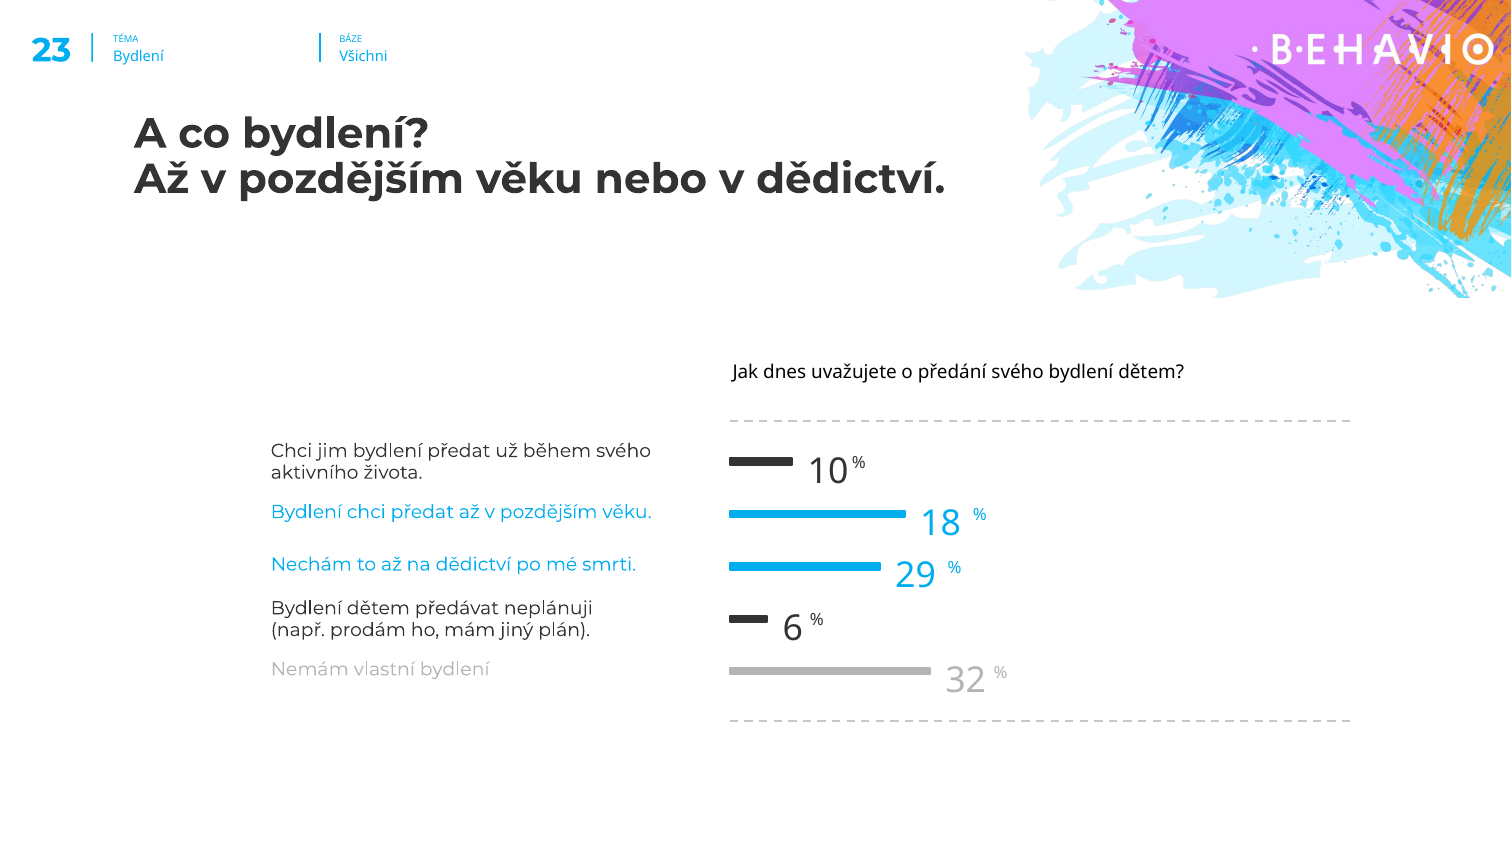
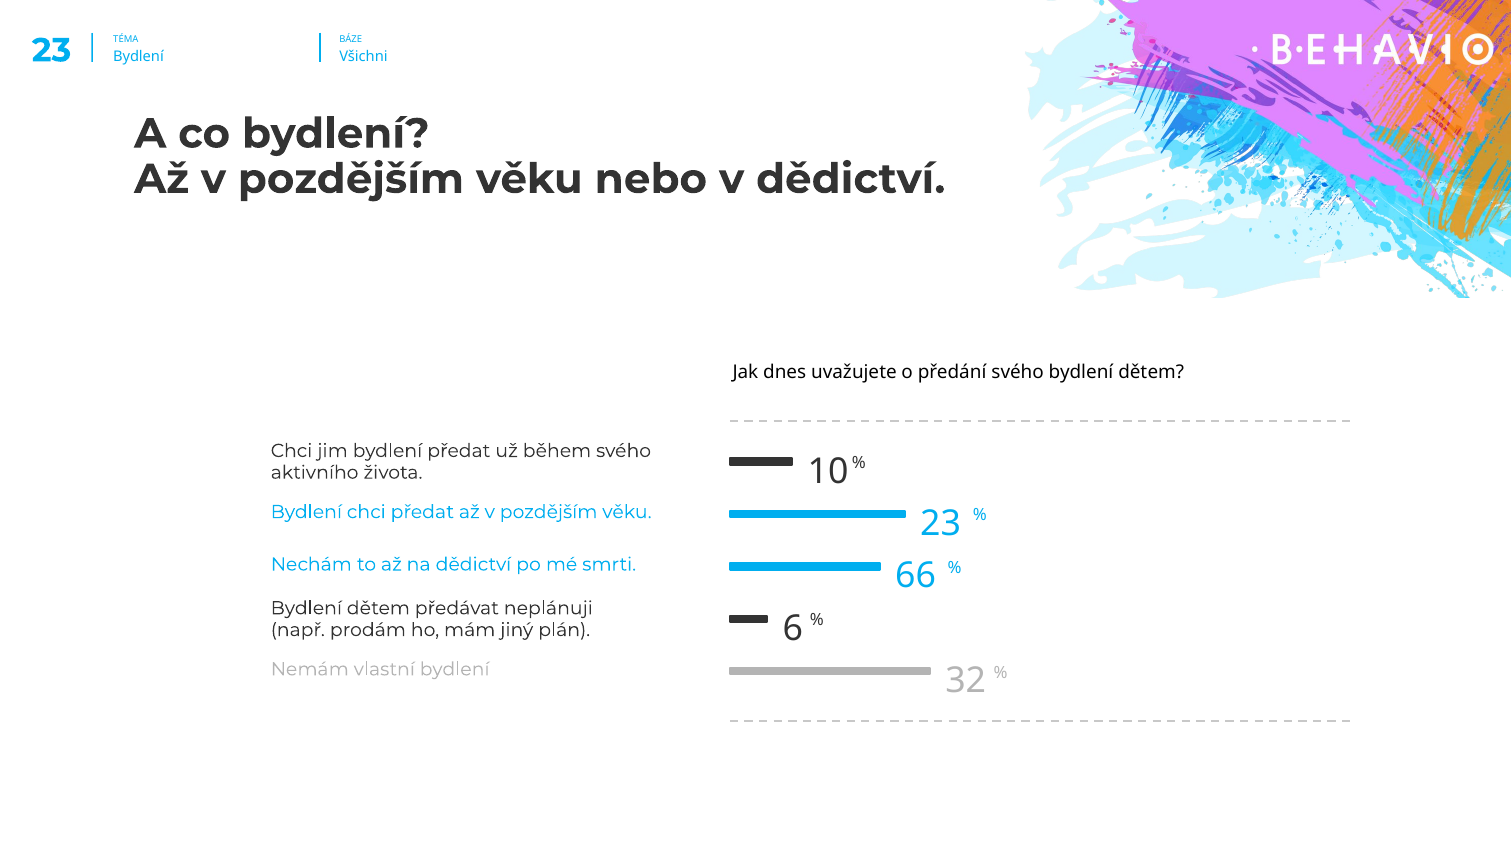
věku 18: 18 -> 23
29: 29 -> 66
